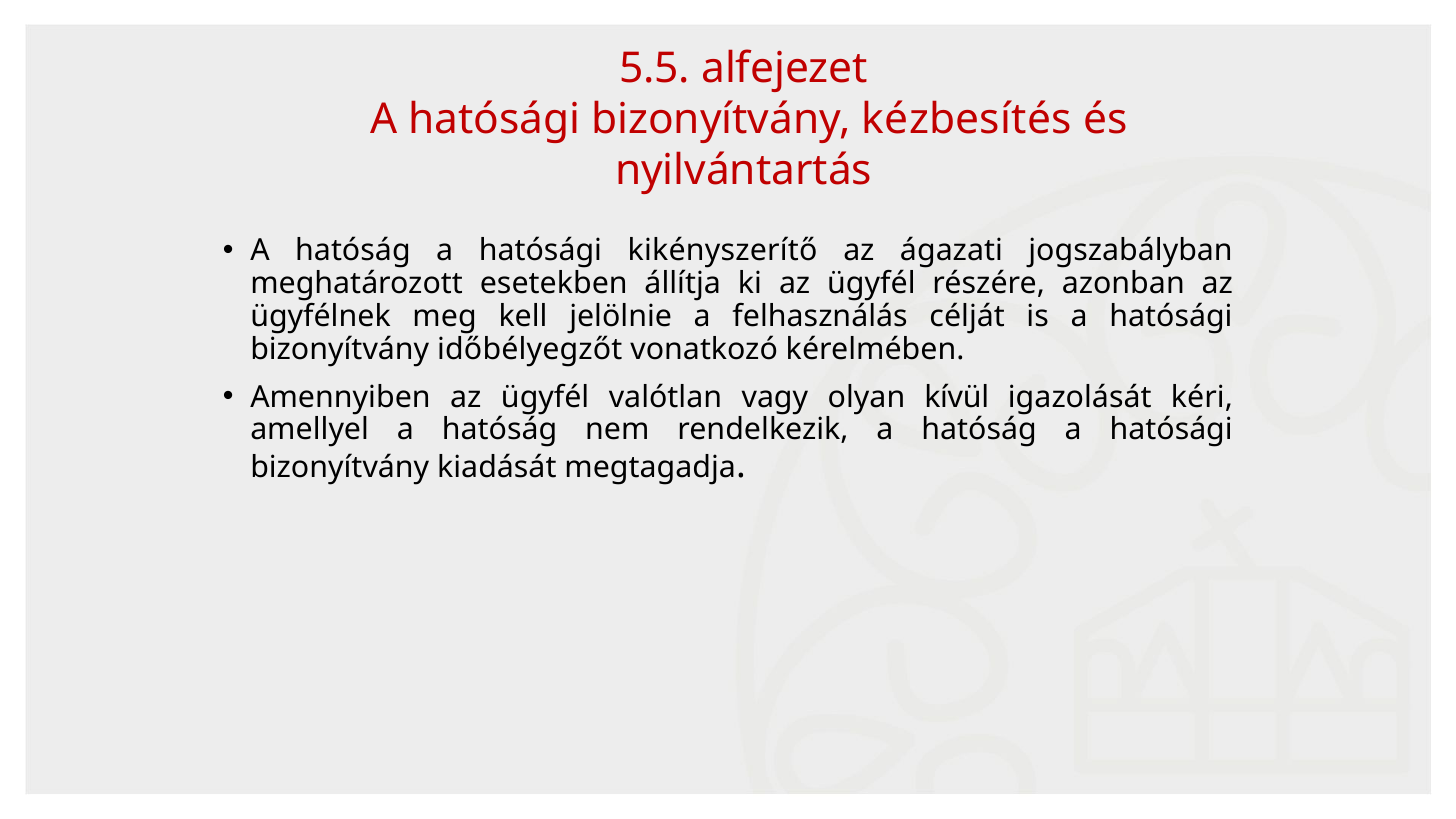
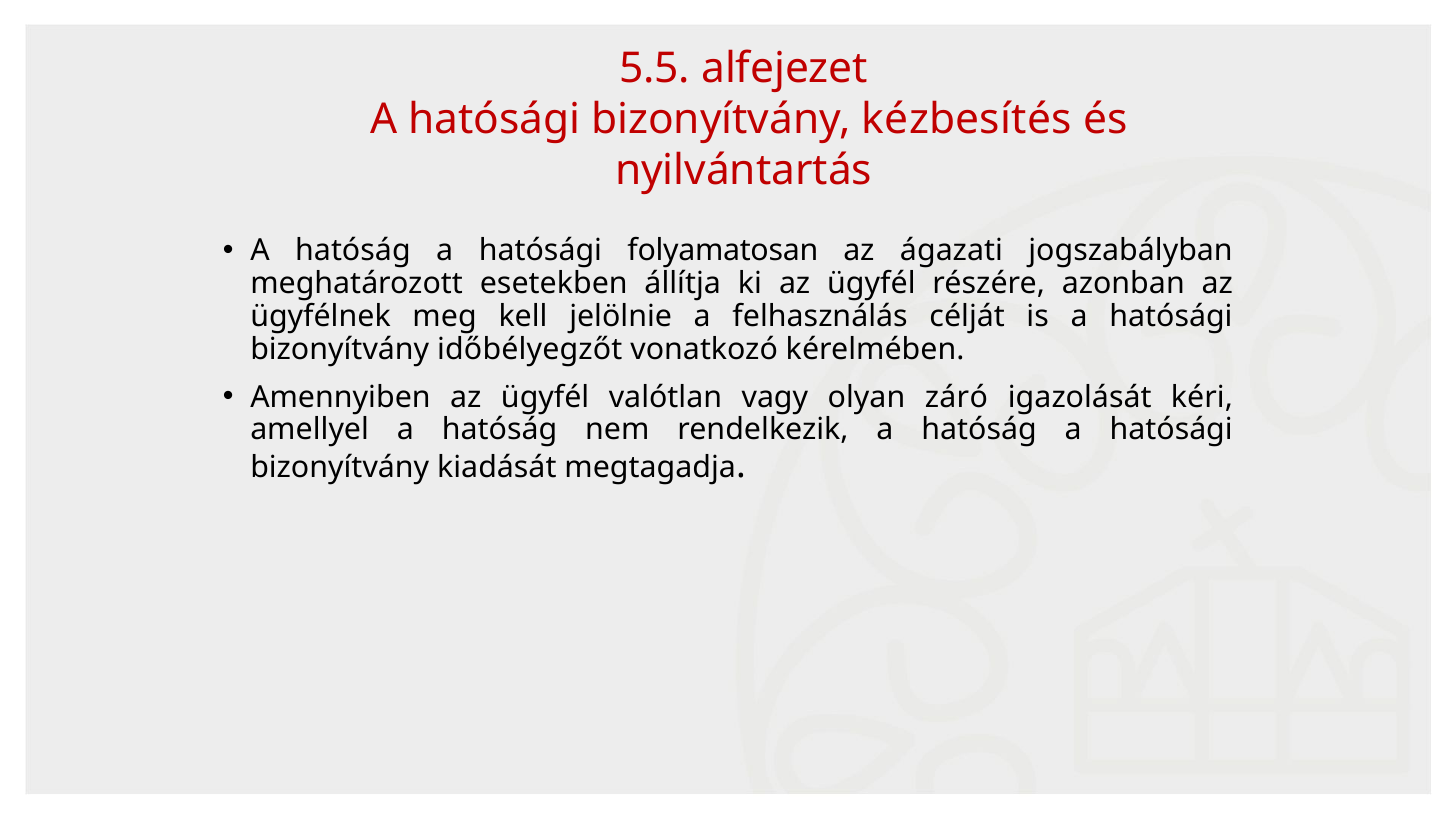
kikényszerítő: kikényszerítő -> folyamatosan
kívül: kívül -> záró
